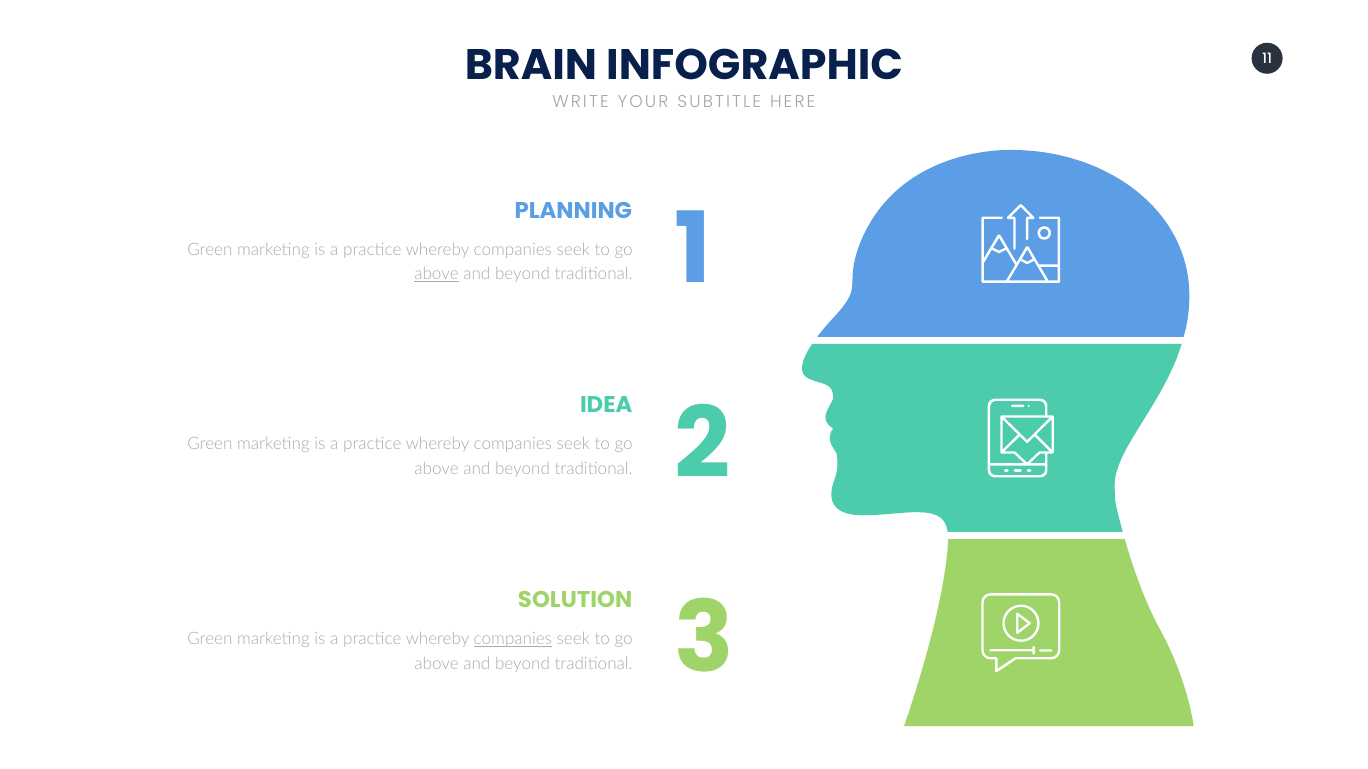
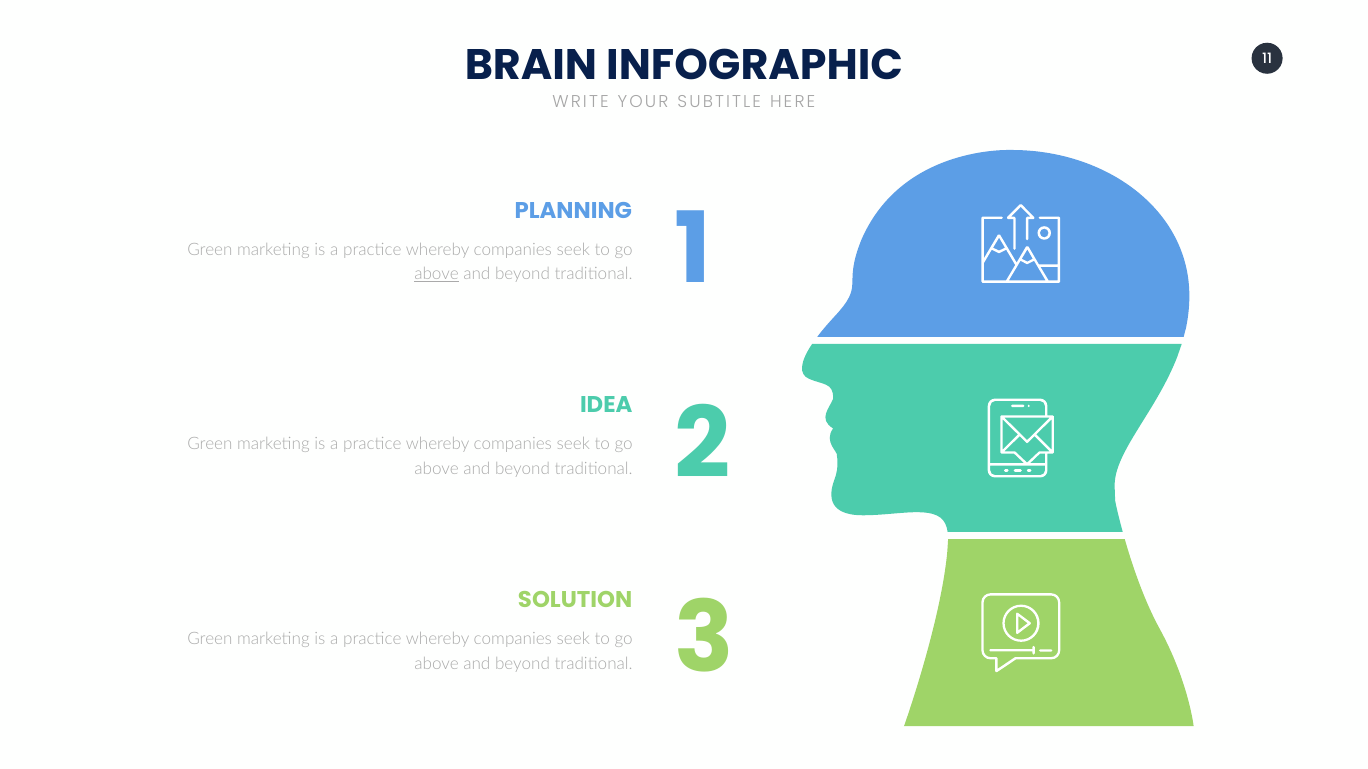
companies at (513, 639) underline: present -> none
